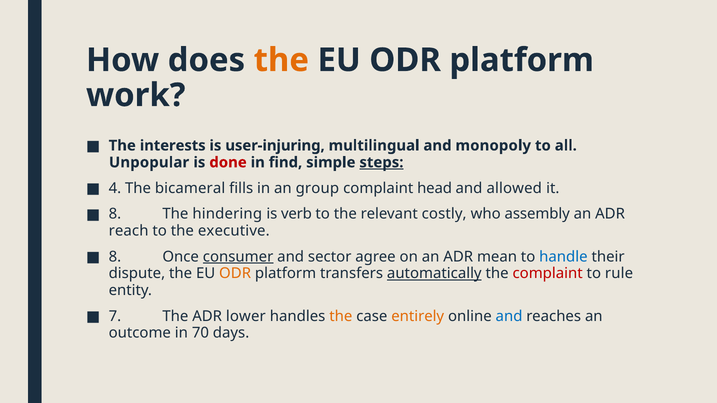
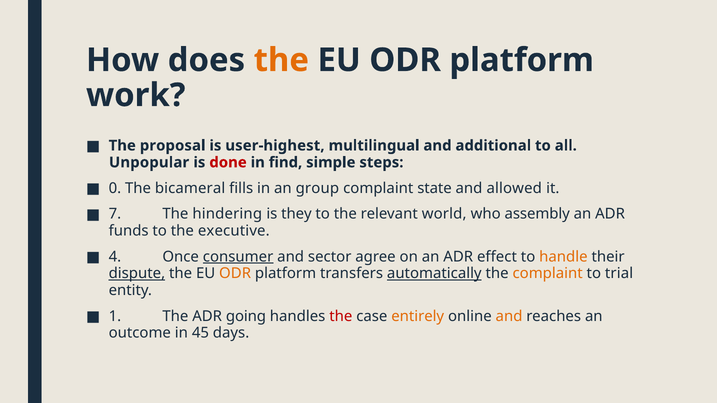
interests: interests -> proposal
user-injuring: user-injuring -> user-highest
monopoly: monopoly -> additional
steps underline: present -> none
4: 4 -> 0
head: head -> state
8 at (115, 214): 8 -> 7
verb: verb -> they
costly: costly -> world
reach: reach -> funds
8 at (115, 257): 8 -> 4
mean: mean -> effect
handle colour: blue -> orange
dispute underline: none -> present
complaint at (548, 274) colour: red -> orange
rule: rule -> trial
7: 7 -> 1
lower: lower -> going
the at (341, 316) colour: orange -> red
and at (509, 316) colour: blue -> orange
70: 70 -> 45
